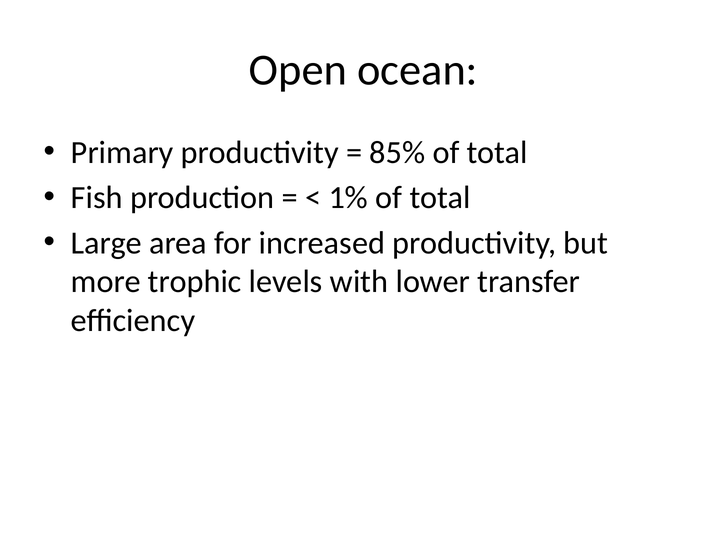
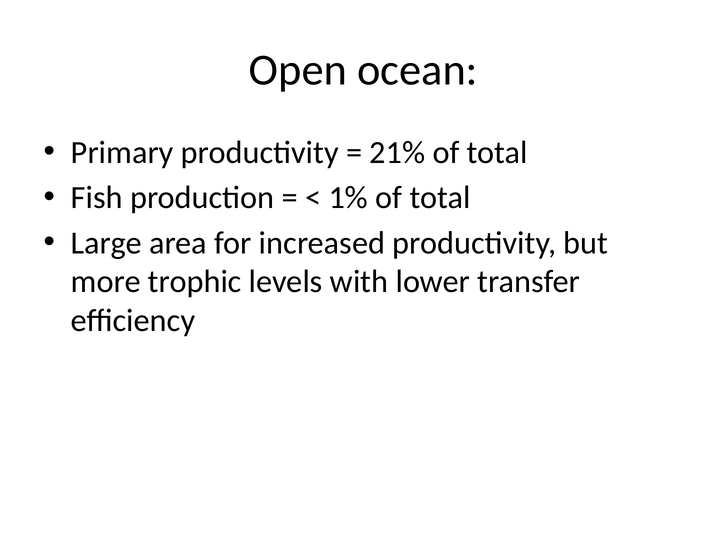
85%: 85% -> 21%
